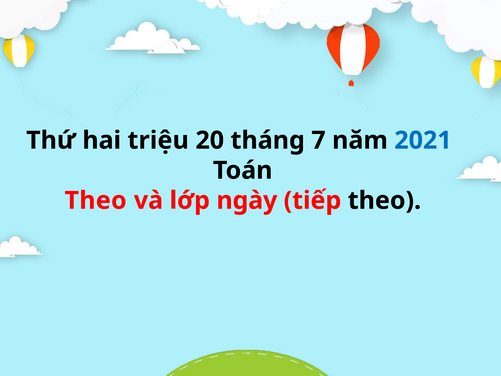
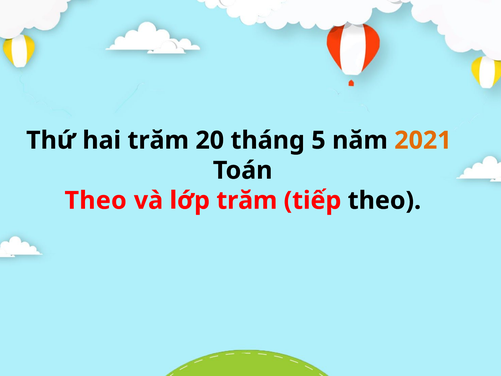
hai triệu: triệu -> trăm
7: 7 -> 5
2021 colour: blue -> orange
lớp ngày: ngày -> trăm
